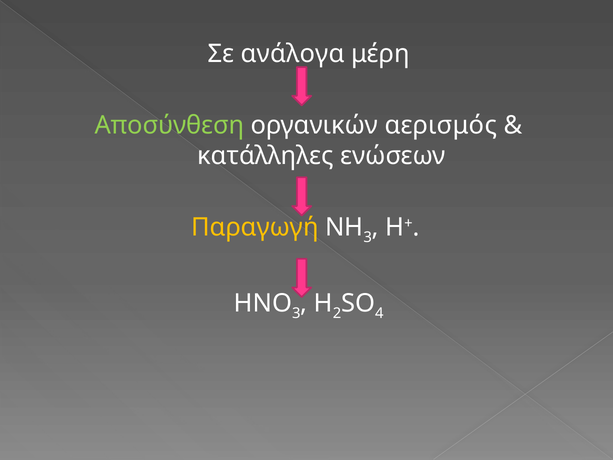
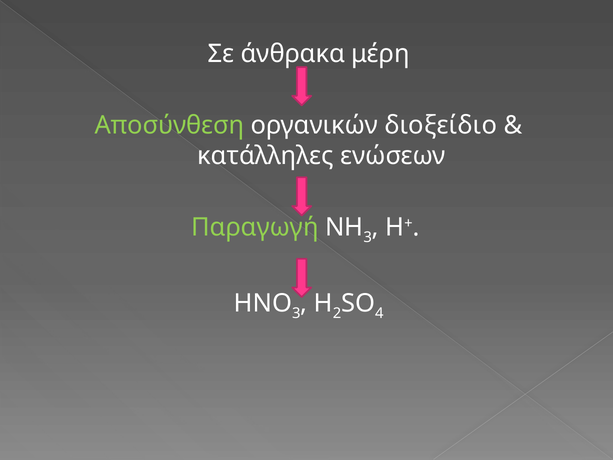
ανάλογα: ανάλογα -> άνθρακα
αερισμός: αερισμός -> διοξείδιο
Παραγωγή colour: yellow -> light green
